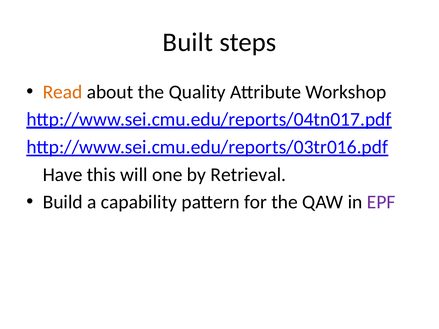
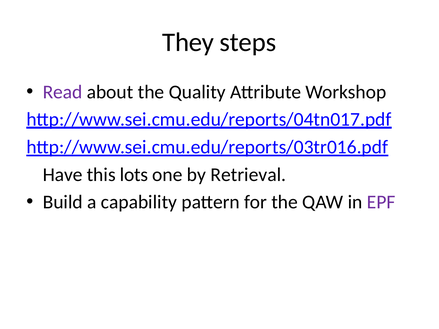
Built: Built -> They
Read colour: orange -> purple
will: will -> lots
